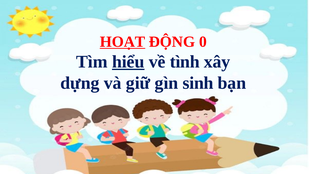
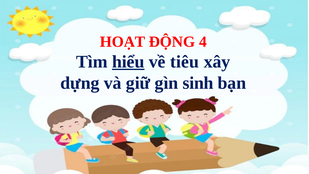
HOẠT underline: present -> none
0: 0 -> 4
tình: tình -> tiêu
